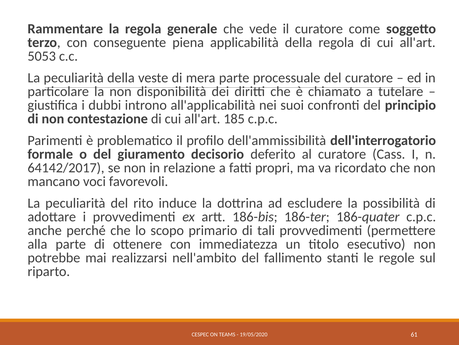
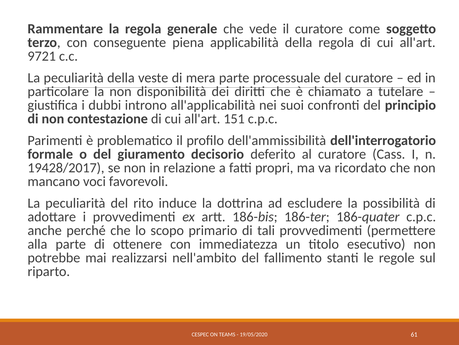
5053: 5053 -> 9721
185: 185 -> 151
64142/2017: 64142/2017 -> 19428/2017
